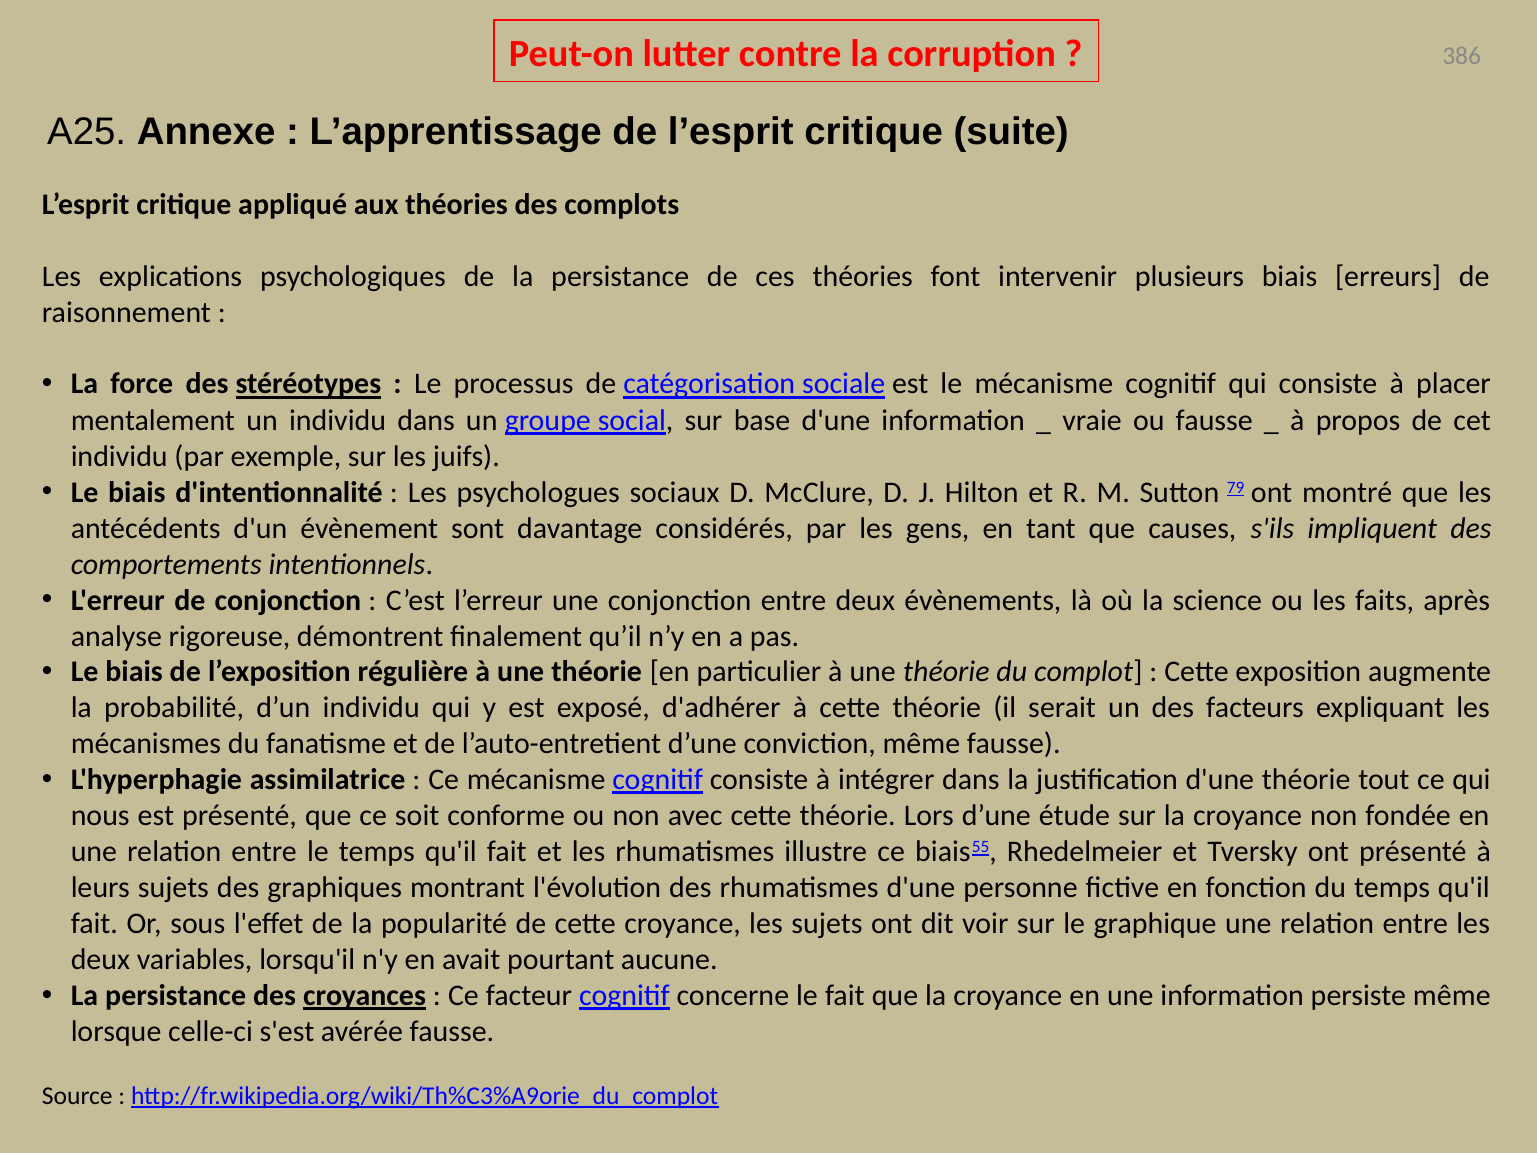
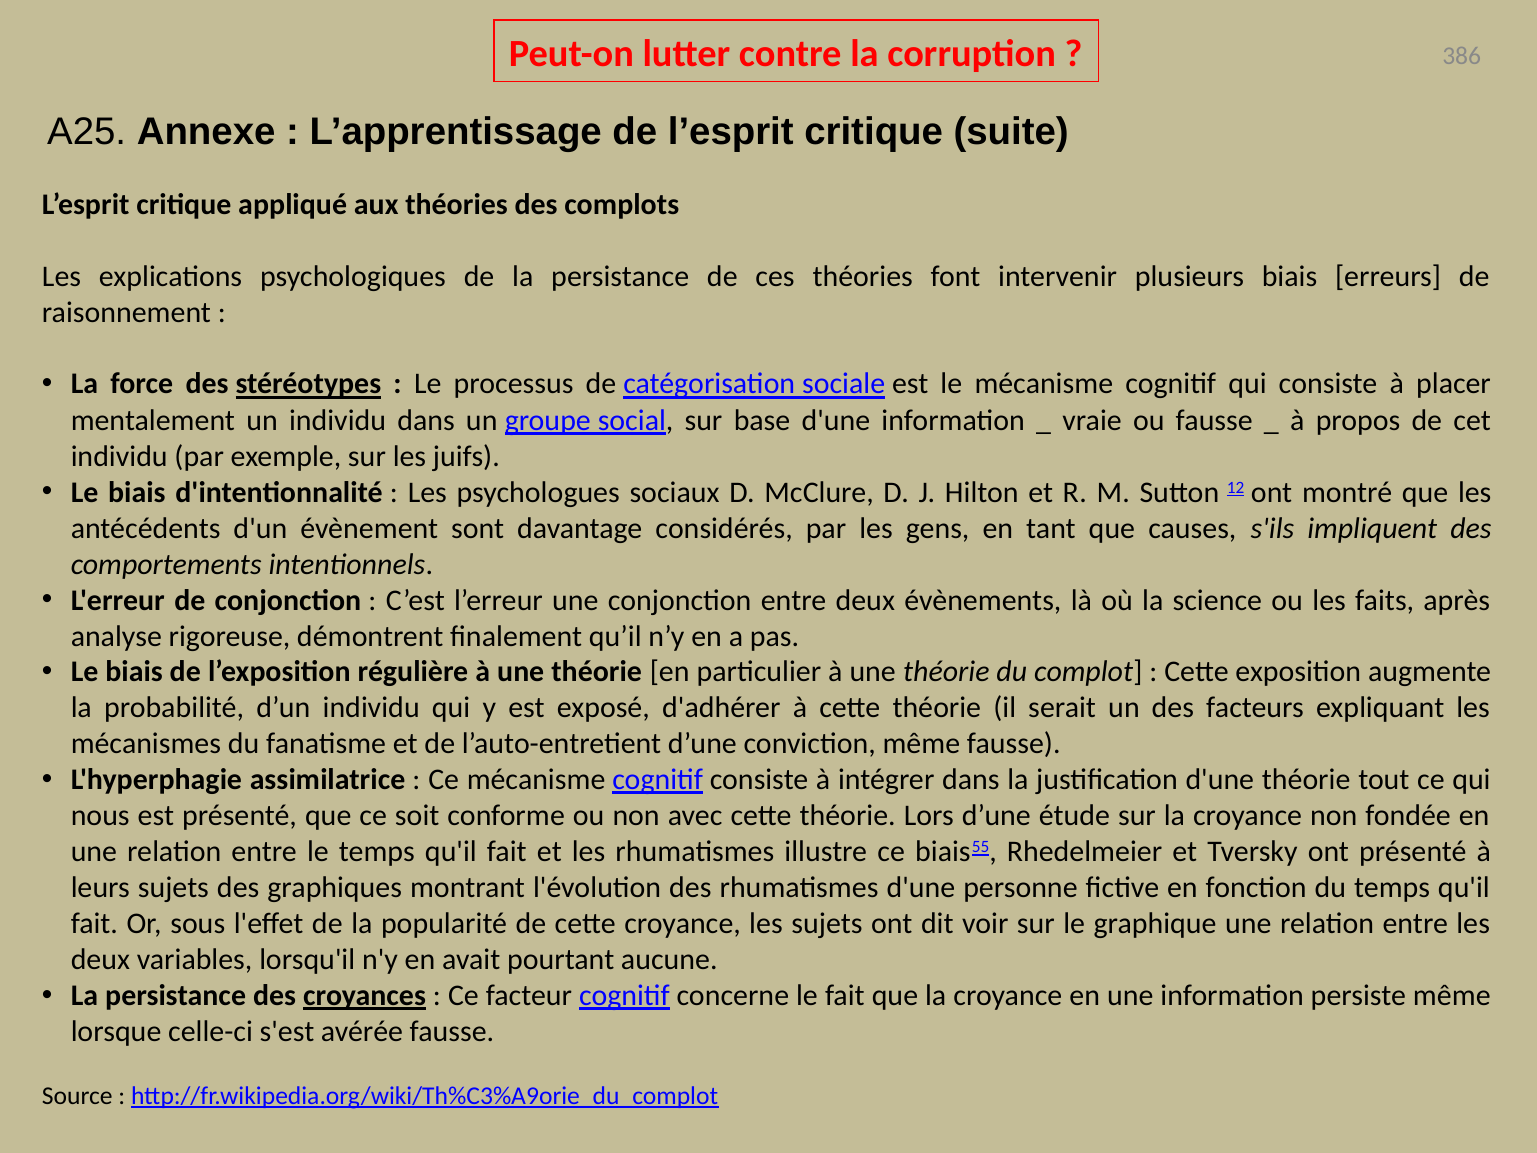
79: 79 -> 12
